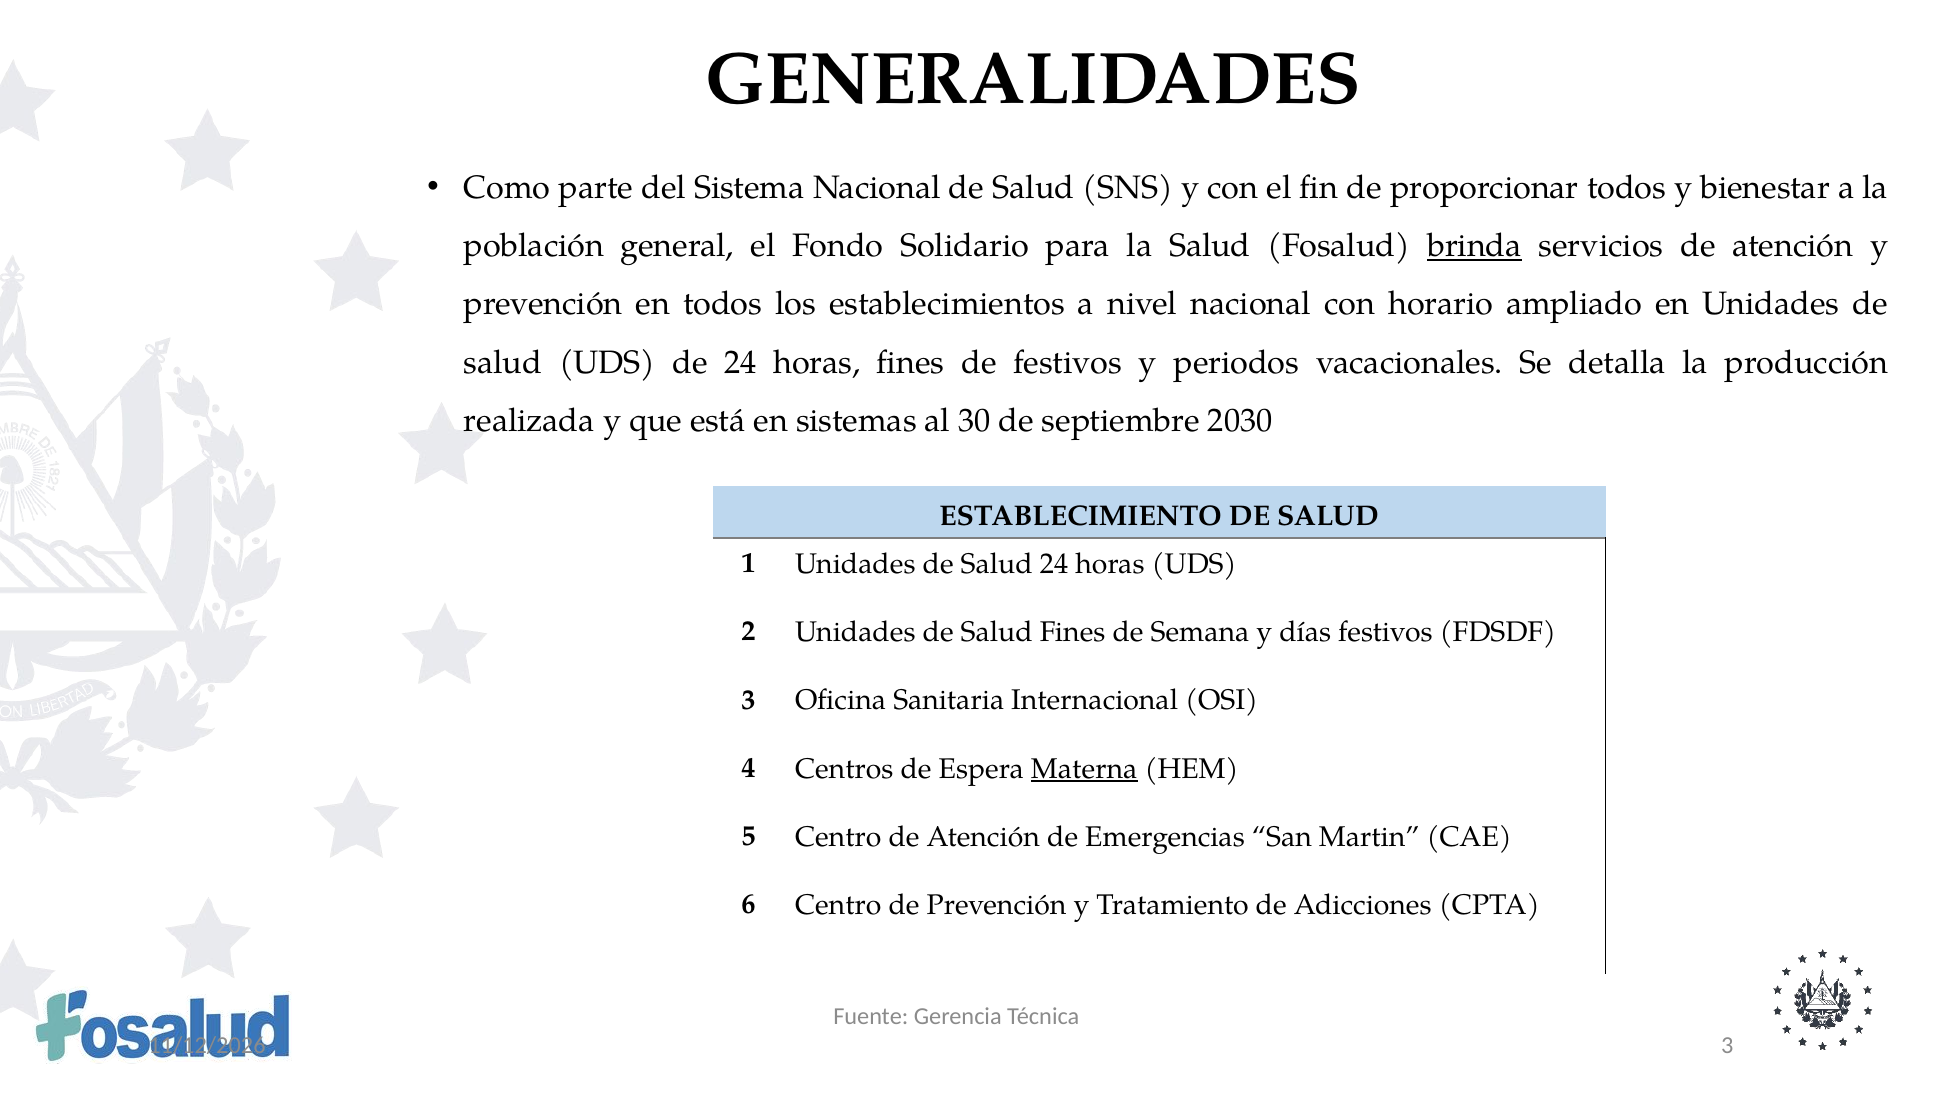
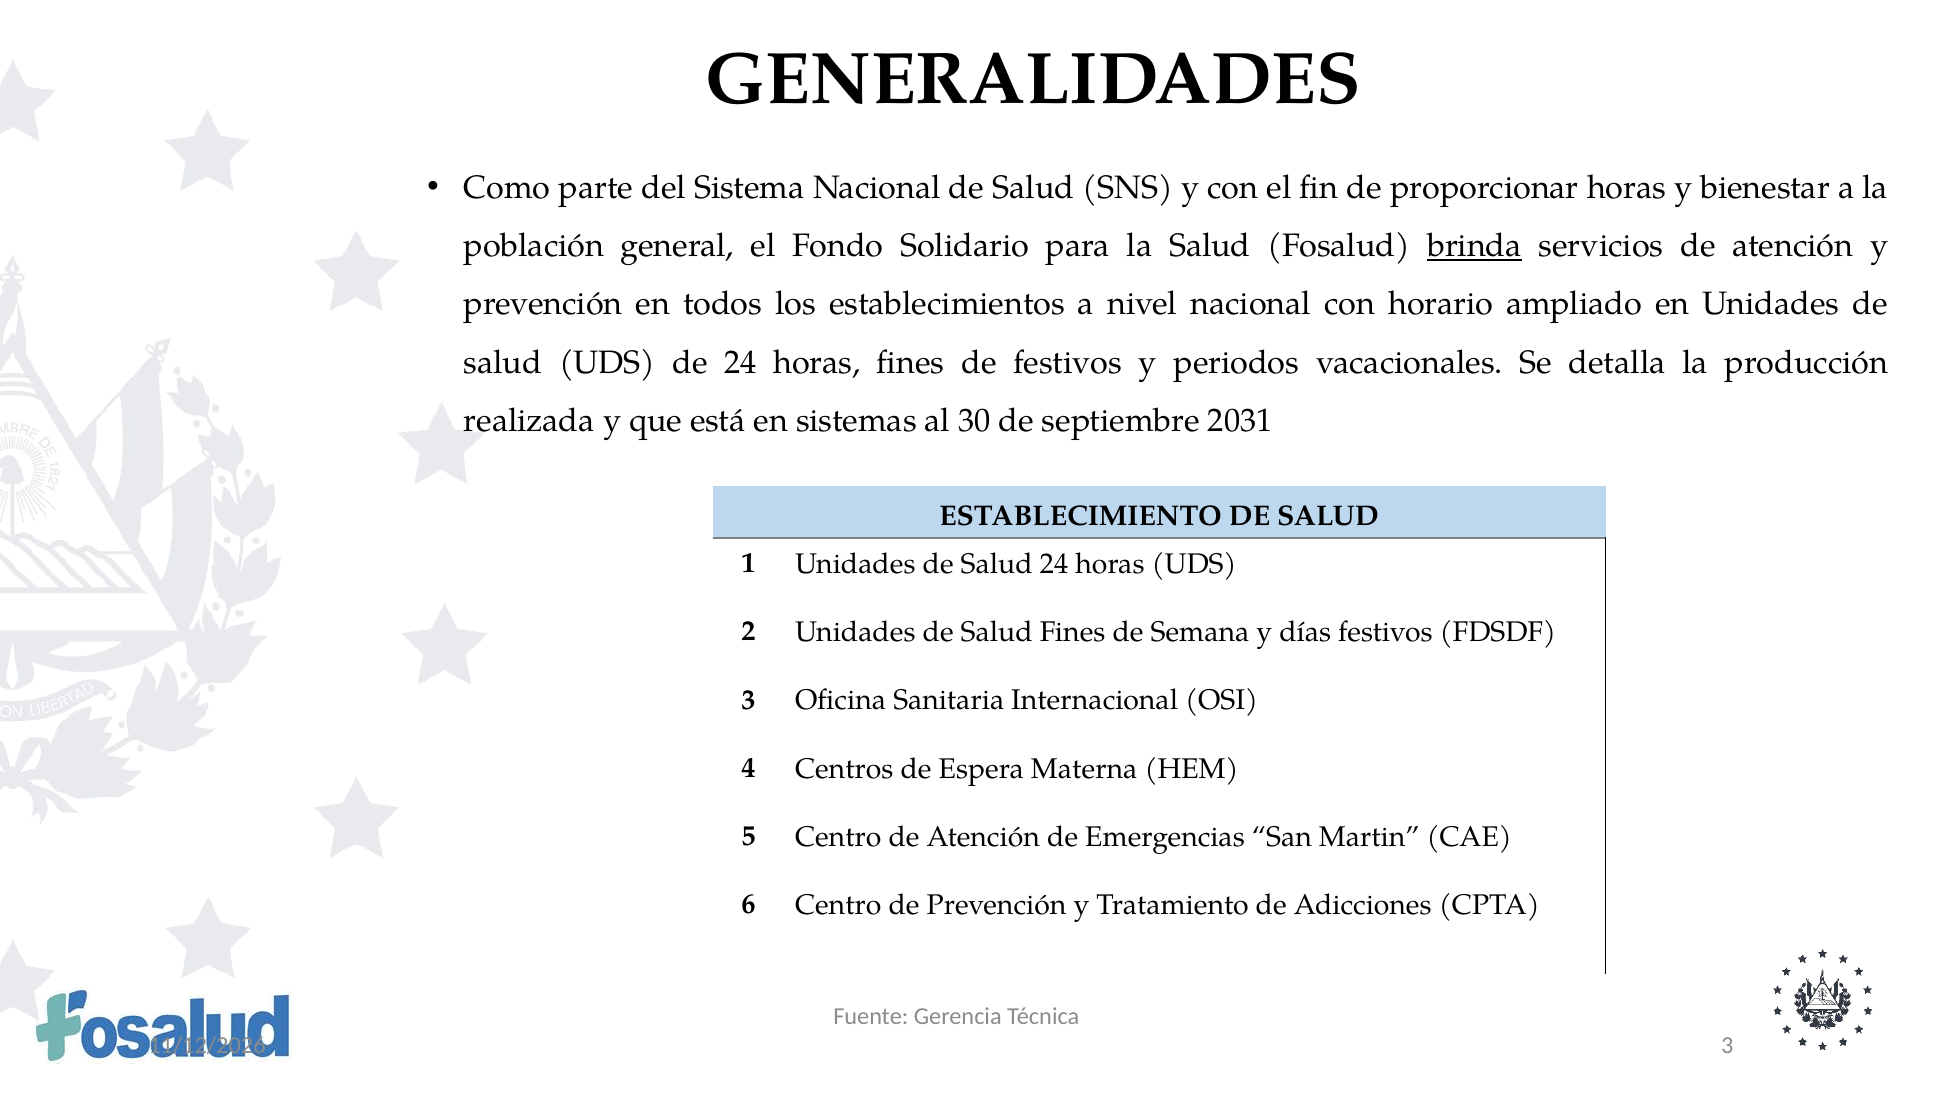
proporcionar todos: todos -> horas
2030: 2030 -> 2031
Materna underline: present -> none
